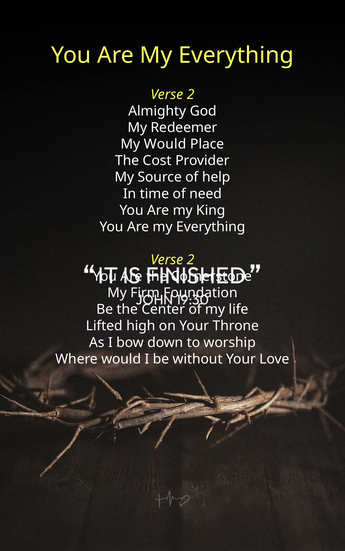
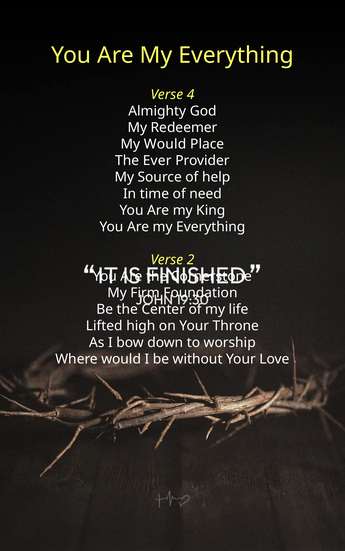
2 at (191, 95): 2 -> 4
Cost: Cost -> Ever
